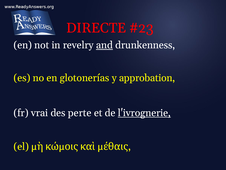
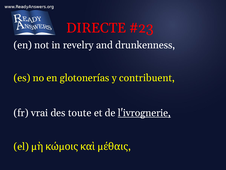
and underline: present -> none
approbation: approbation -> contribuent
perte: perte -> toute
